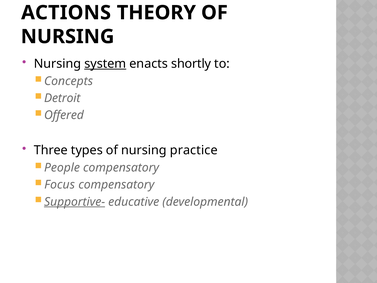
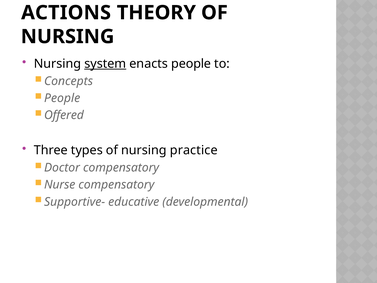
enacts shortly: shortly -> people
Detroit at (62, 98): Detroit -> People
People: People -> Doctor
Focus: Focus -> Nurse
Supportive- underline: present -> none
